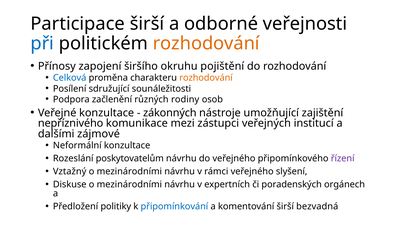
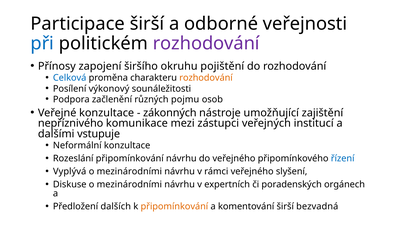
rozhodování at (206, 44) colour: orange -> purple
sdružující: sdružující -> výkonový
rodiny: rodiny -> pojmu
zájmové: zájmové -> vstupuje
Rozeslání poskytovatelům: poskytovatelům -> připomínkování
řízení colour: purple -> blue
Vztažný: Vztažný -> Vyplývá
politiky: politiky -> dalších
připomínkování at (174, 206) colour: blue -> orange
